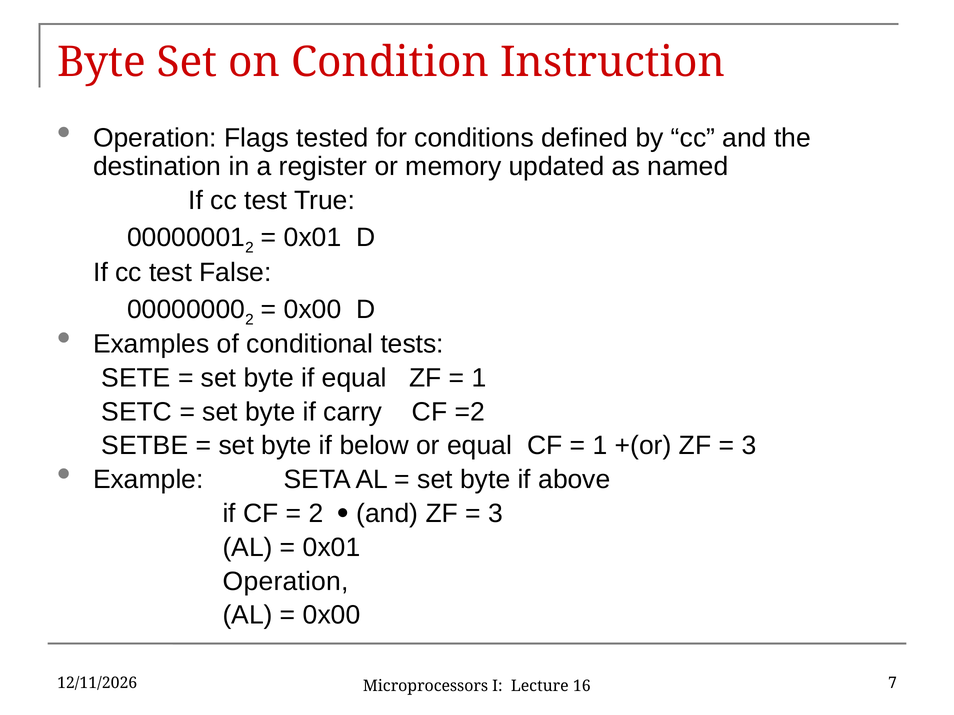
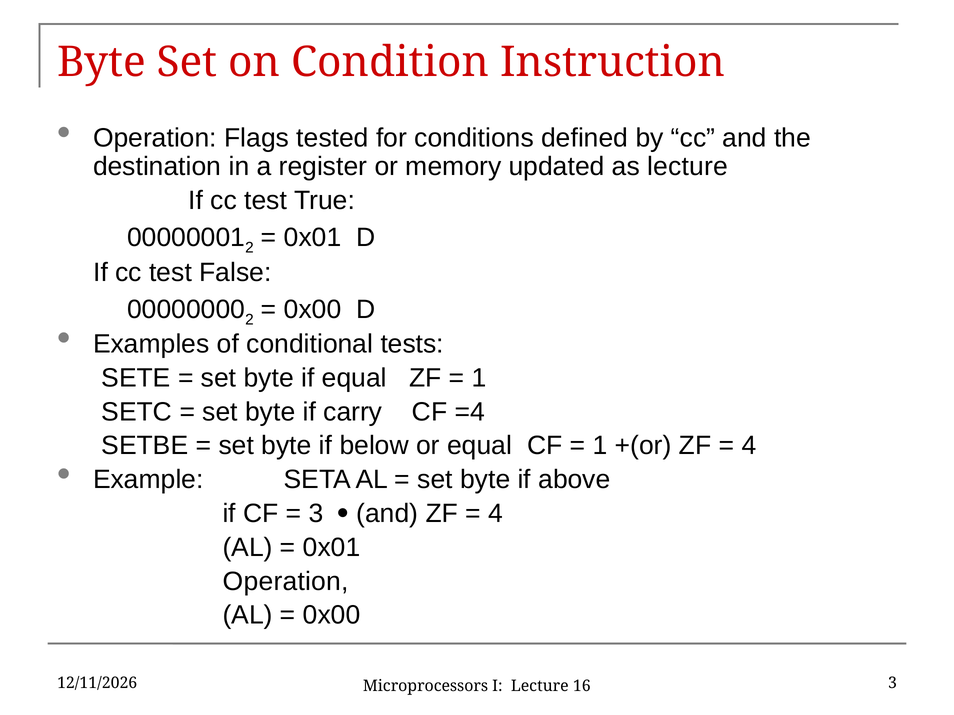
as named: named -> lecture
=2: =2 -> =4
3 at (749, 446): 3 -> 4
2 at (316, 514): 2 -> 3
3 at (496, 514): 3 -> 4
16 7: 7 -> 3
